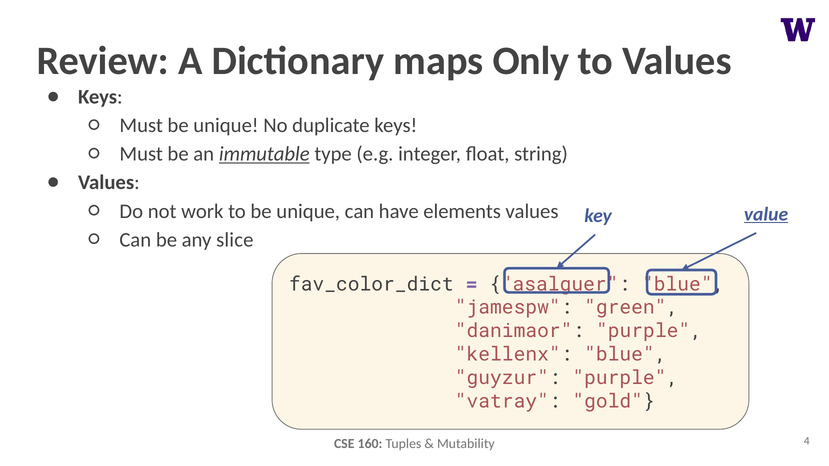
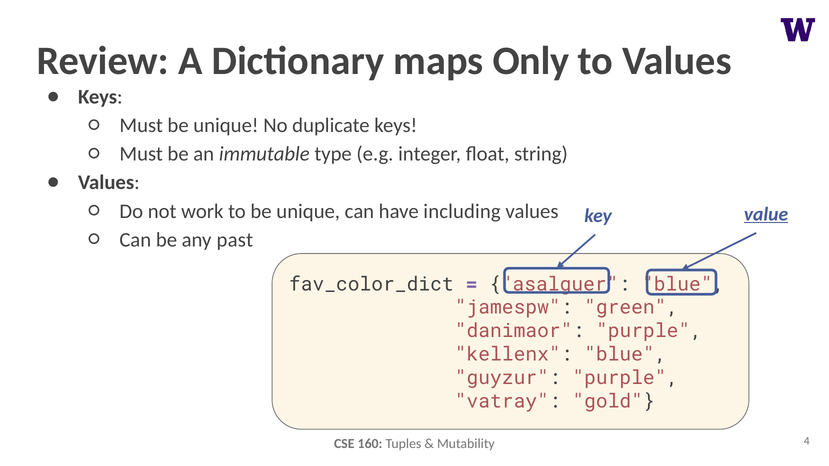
immutable underline: present -> none
elements: elements -> including
slice: slice -> past
